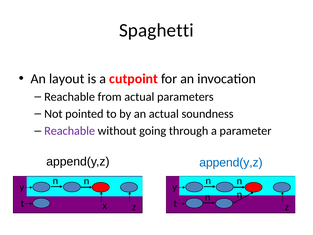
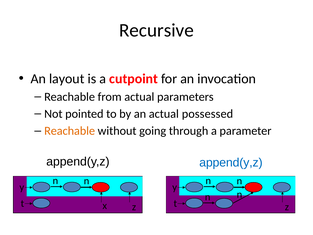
Spaghetti: Spaghetti -> Recursive
soundness: soundness -> possessed
Reachable at (70, 131) colour: purple -> orange
